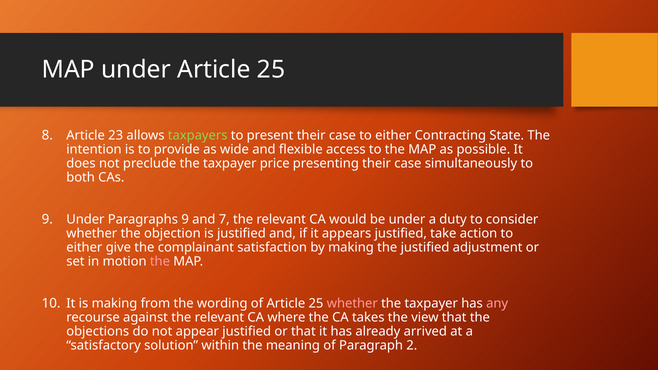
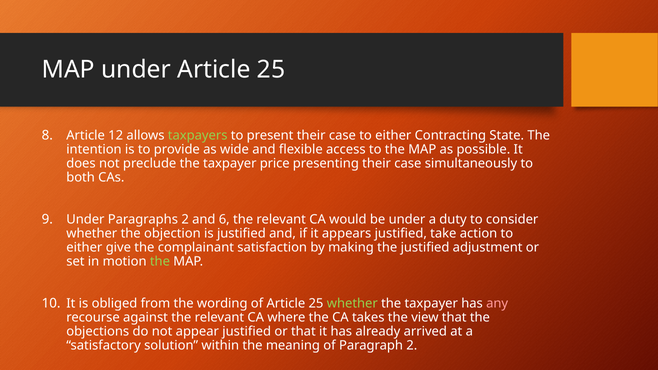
23: 23 -> 12
Paragraphs 9: 9 -> 2
7: 7 -> 6
the at (160, 262) colour: pink -> light green
is making: making -> obliged
whether at (352, 304) colour: pink -> light green
